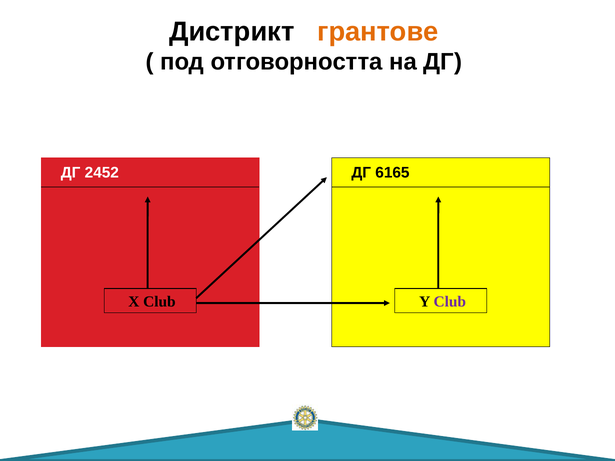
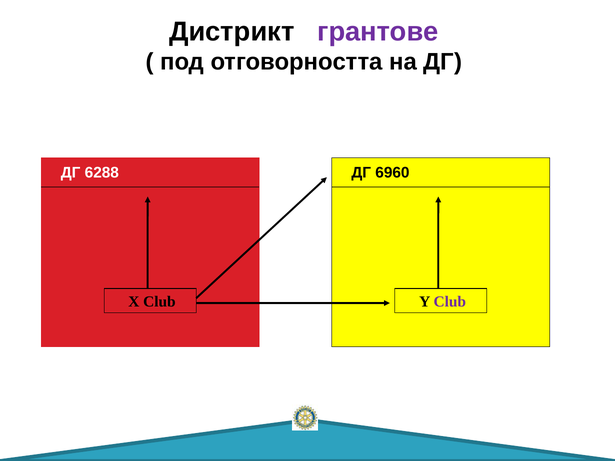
грантове colour: orange -> purple
2452: 2452 -> 6288
6165: 6165 -> 6960
